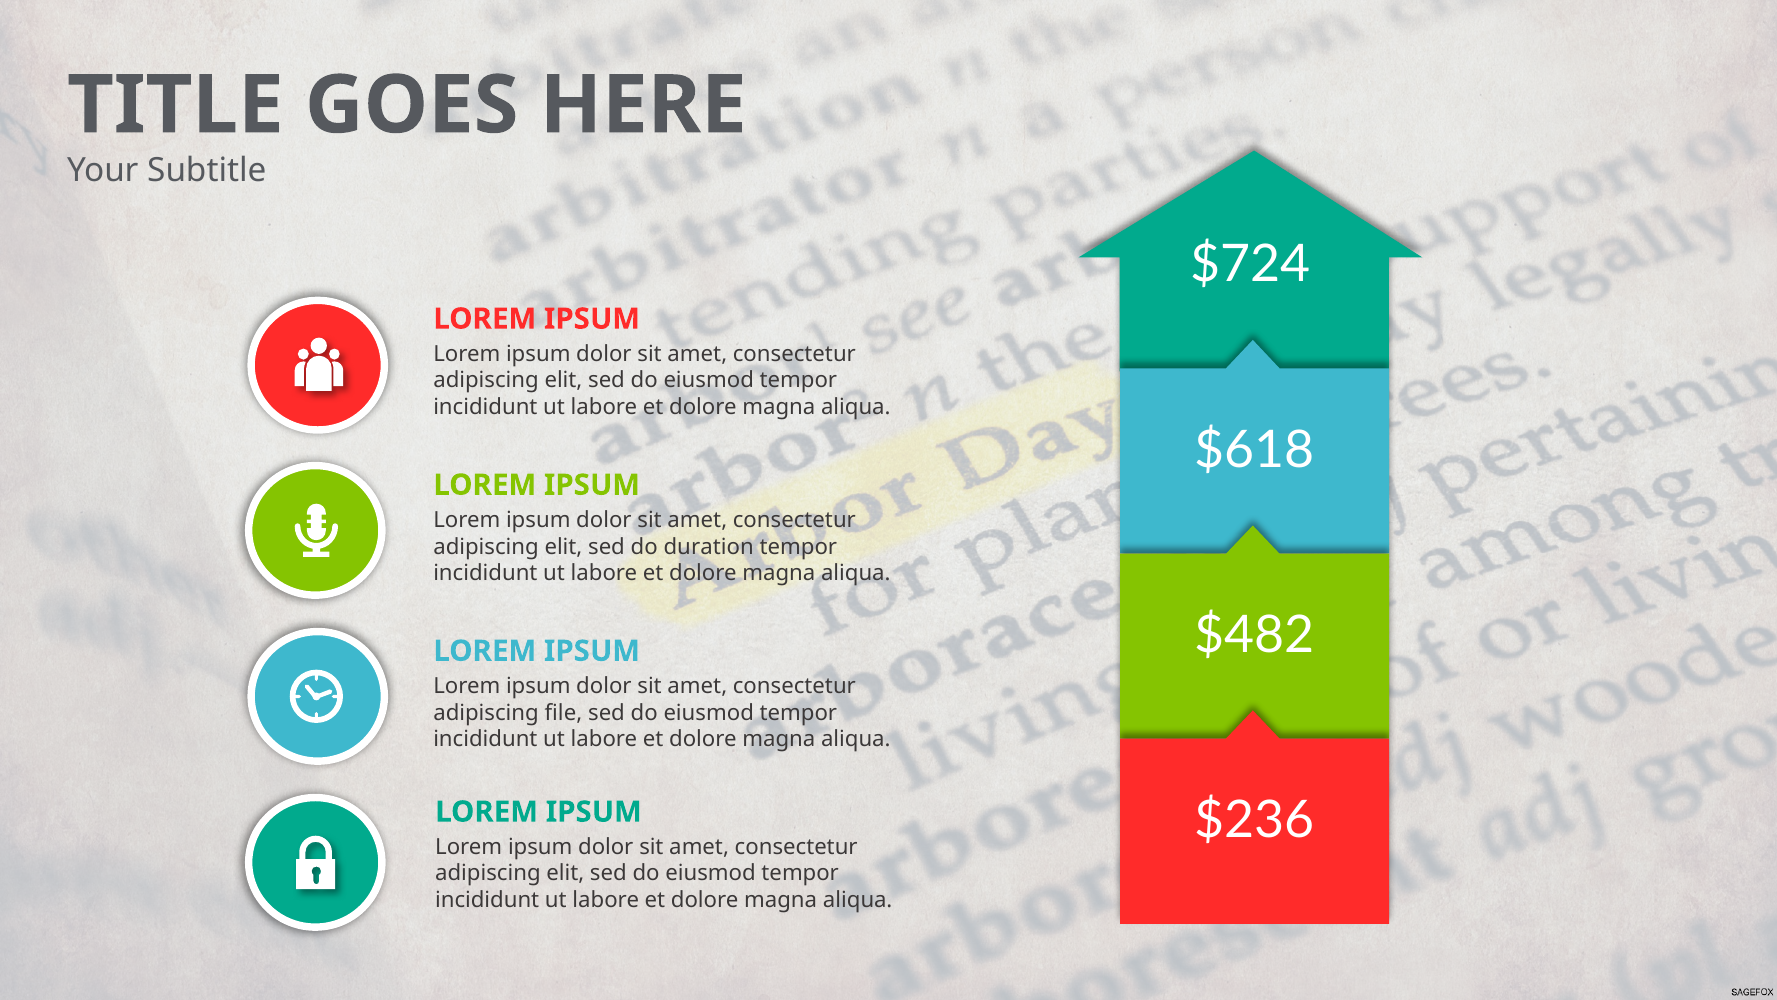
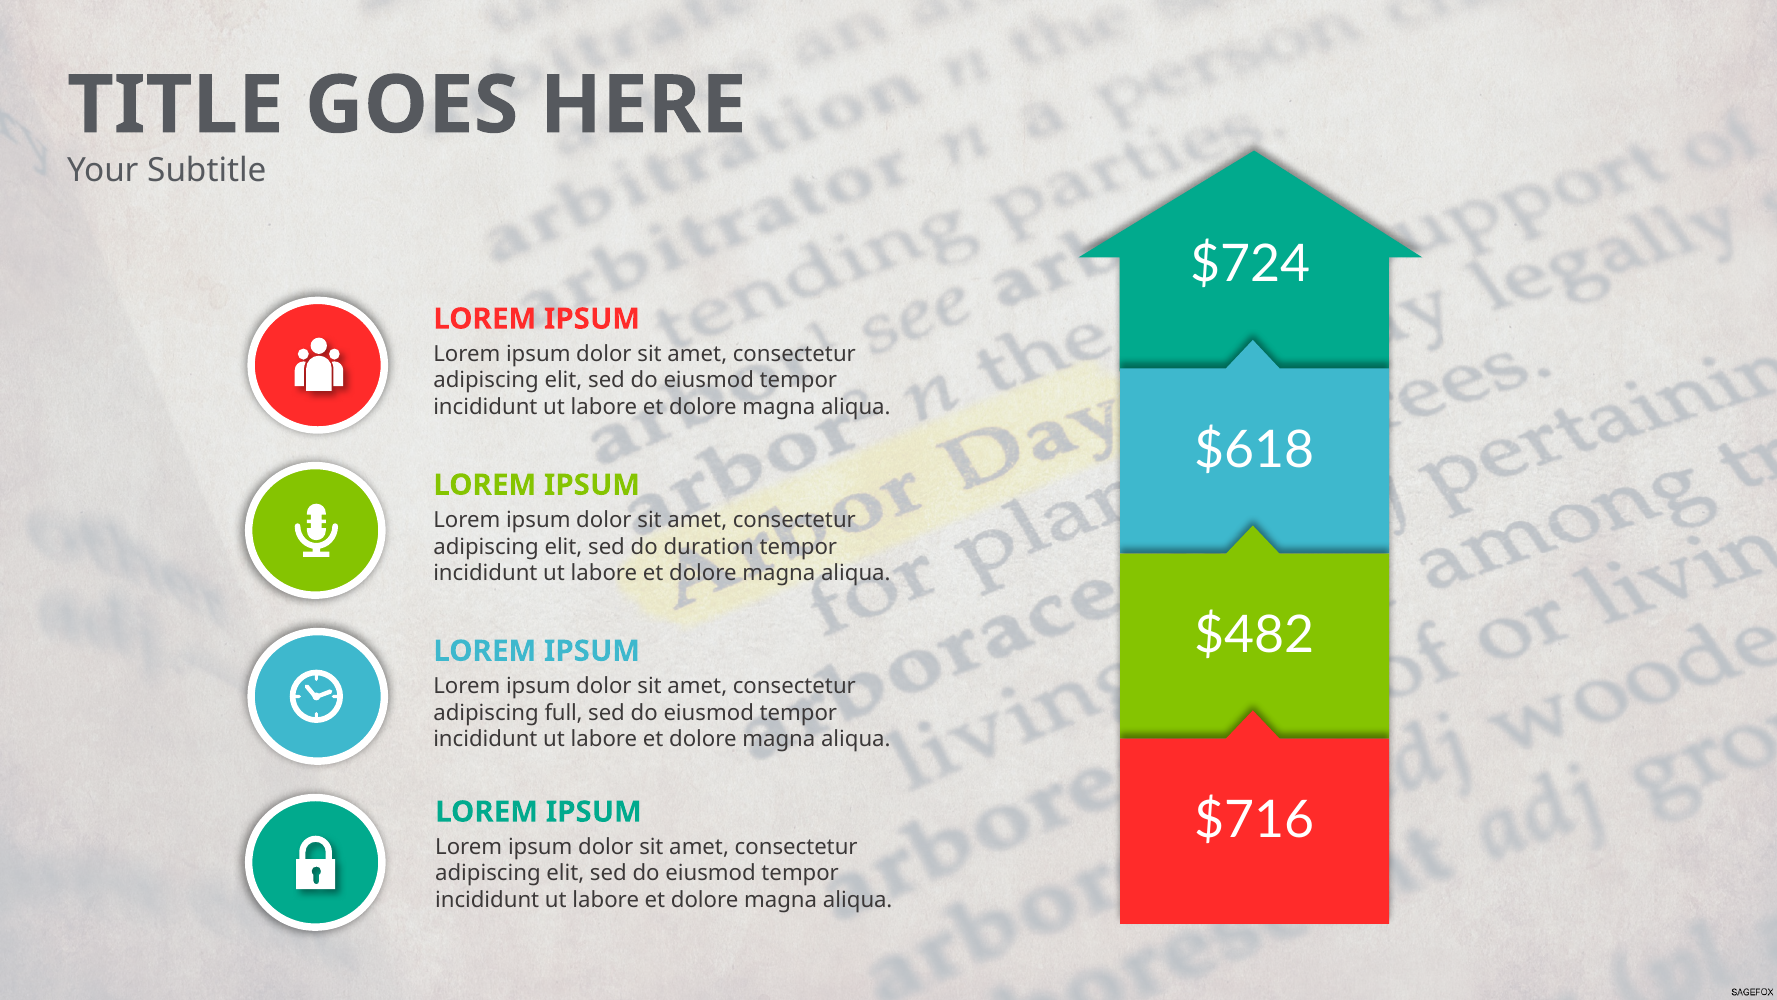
file: file -> full
$236: $236 -> $716
